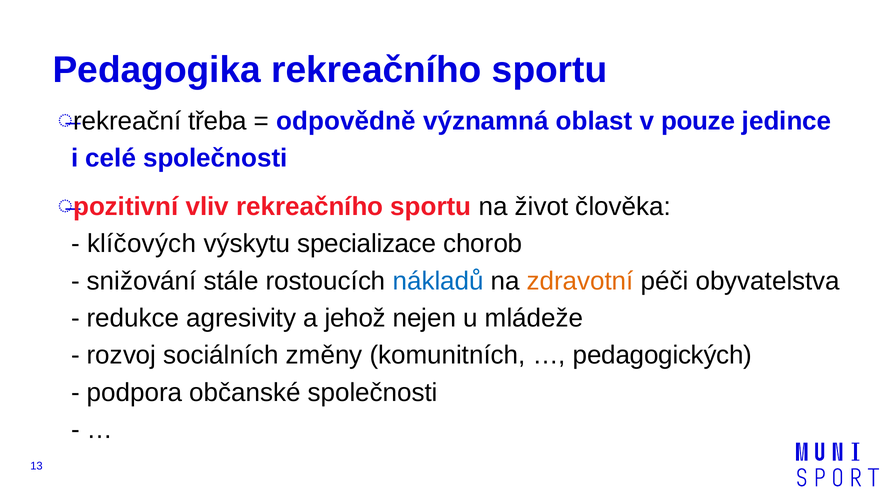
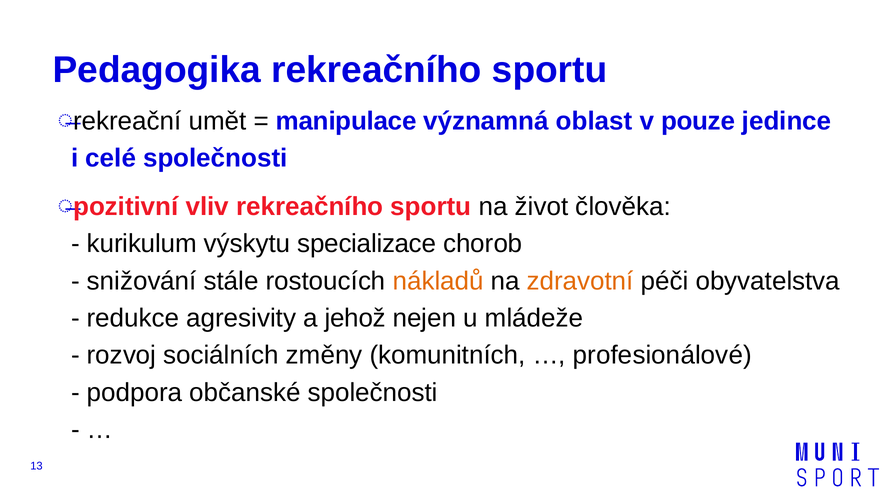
třeba: třeba -> umět
odpovědně: odpovědně -> manipulace
klíčových: klíčových -> kurikulum
nákladů colour: blue -> orange
pedagogických: pedagogických -> profesionálové
